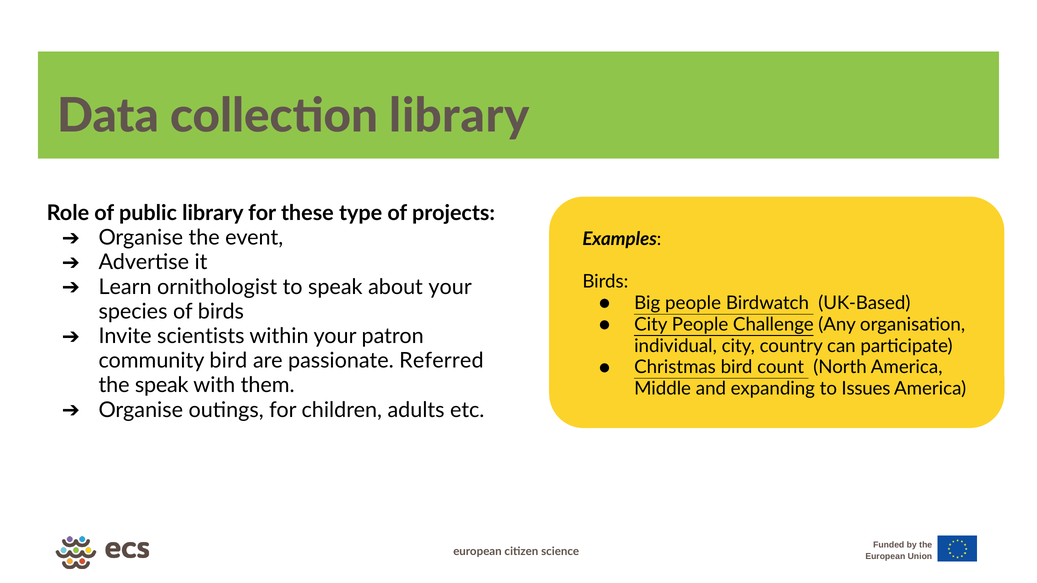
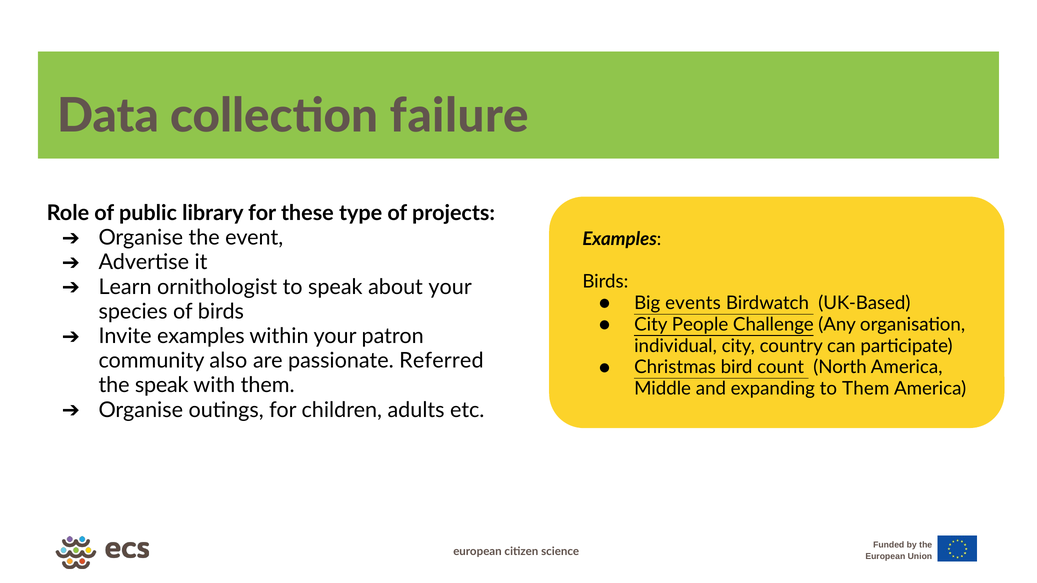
collection library: library -> failure
Big people: people -> events
Invite scientists: scientists -> examples
community bird: bird -> also
to Issues: Issues -> Them
